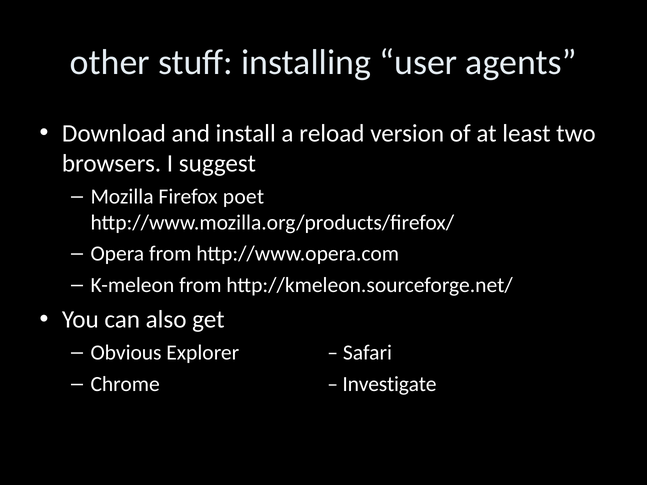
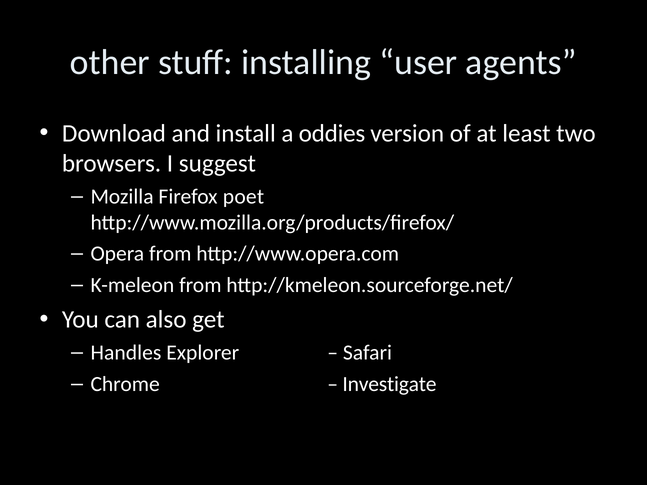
reload: reload -> oddies
Obvious: Obvious -> Handles
